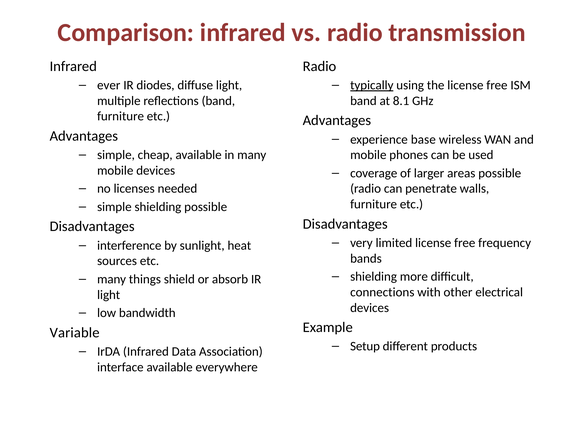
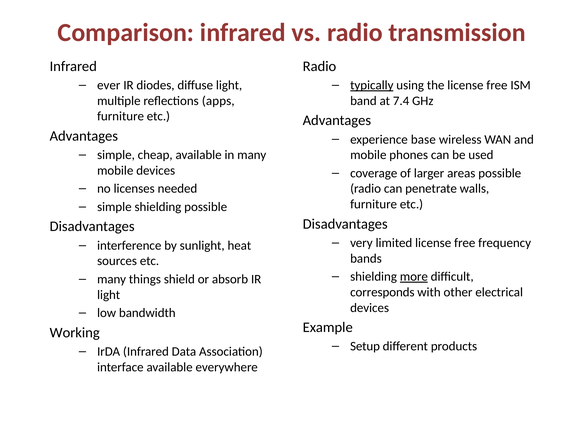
reflections band: band -> apps
8.1: 8.1 -> 7.4
more underline: none -> present
connections: connections -> corresponds
Variable: Variable -> Working
